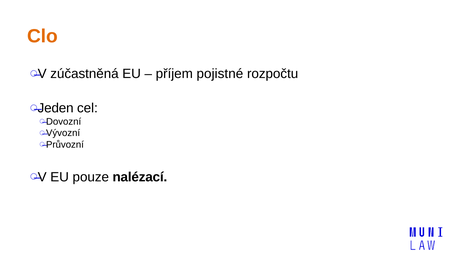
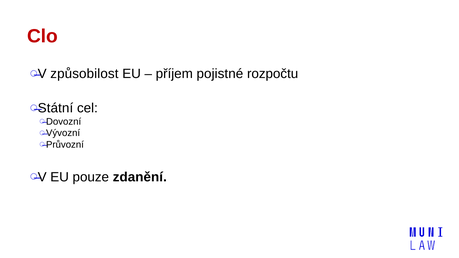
Clo colour: orange -> red
zúčastněná: zúčastněná -> způsobilost
Jeden: Jeden -> Státní
nalézací: nalézací -> zdanění
